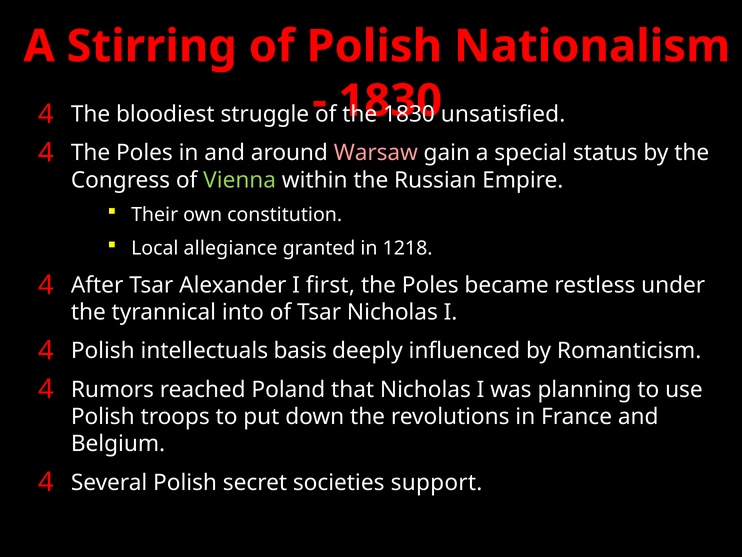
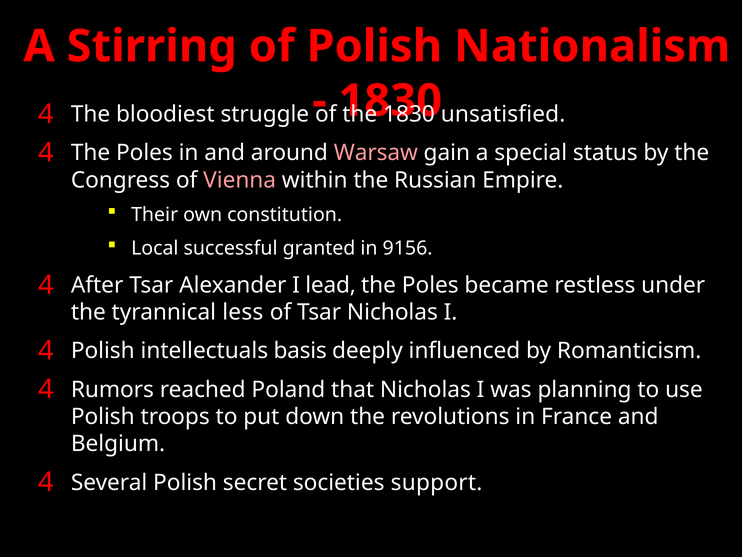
Vienna colour: light green -> pink
allegiance: allegiance -> successful
1218: 1218 -> 9156
first: first -> lead
into: into -> less
